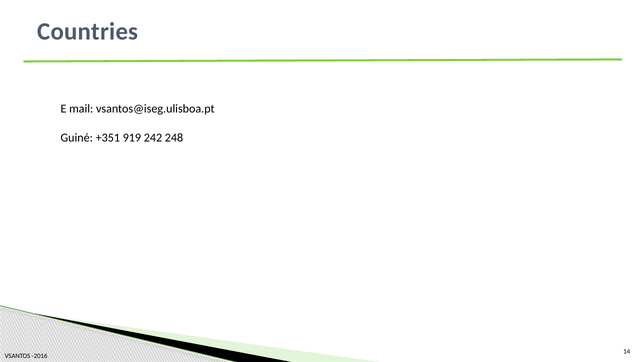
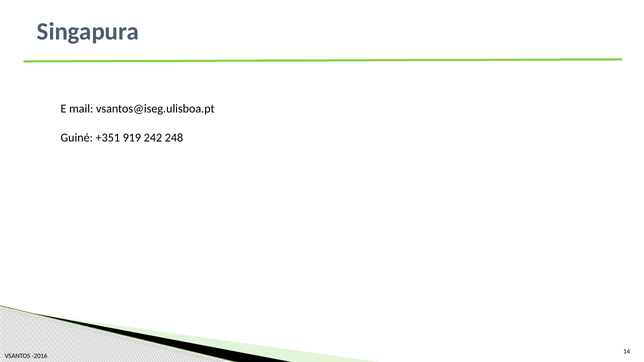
Countries: Countries -> Singapura
